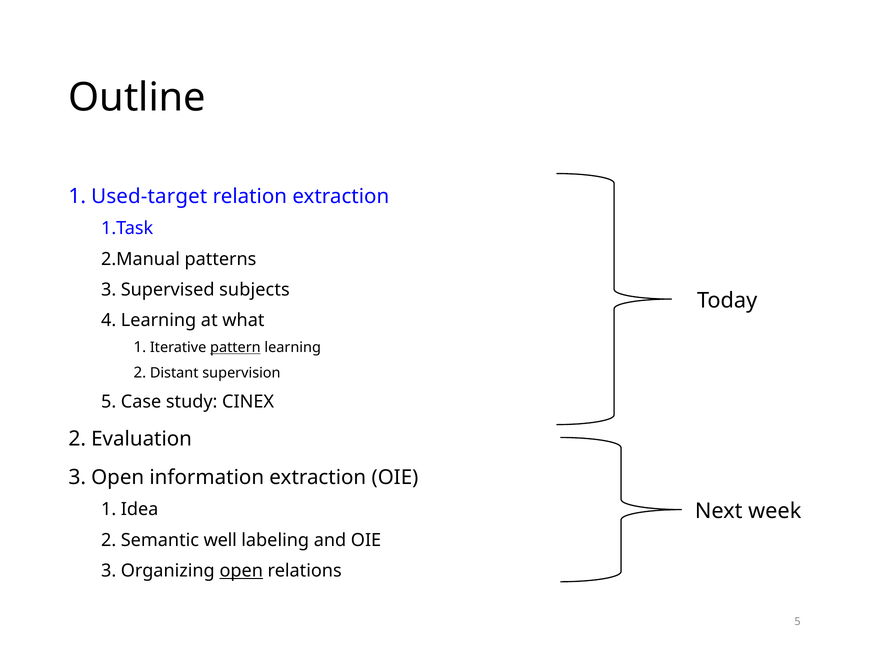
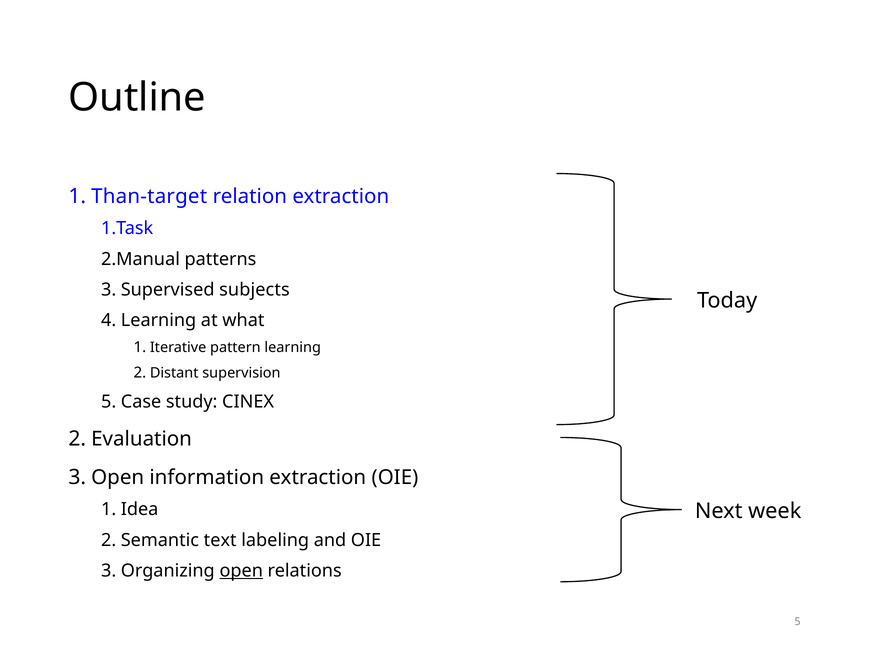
Used-target: Used-target -> Than-target
pattern underline: present -> none
well: well -> text
